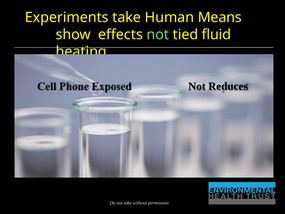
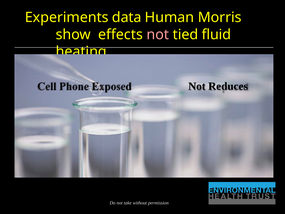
Experiments take: take -> data
Means: Means -> Morris
not at (158, 34) colour: light green -> pink
